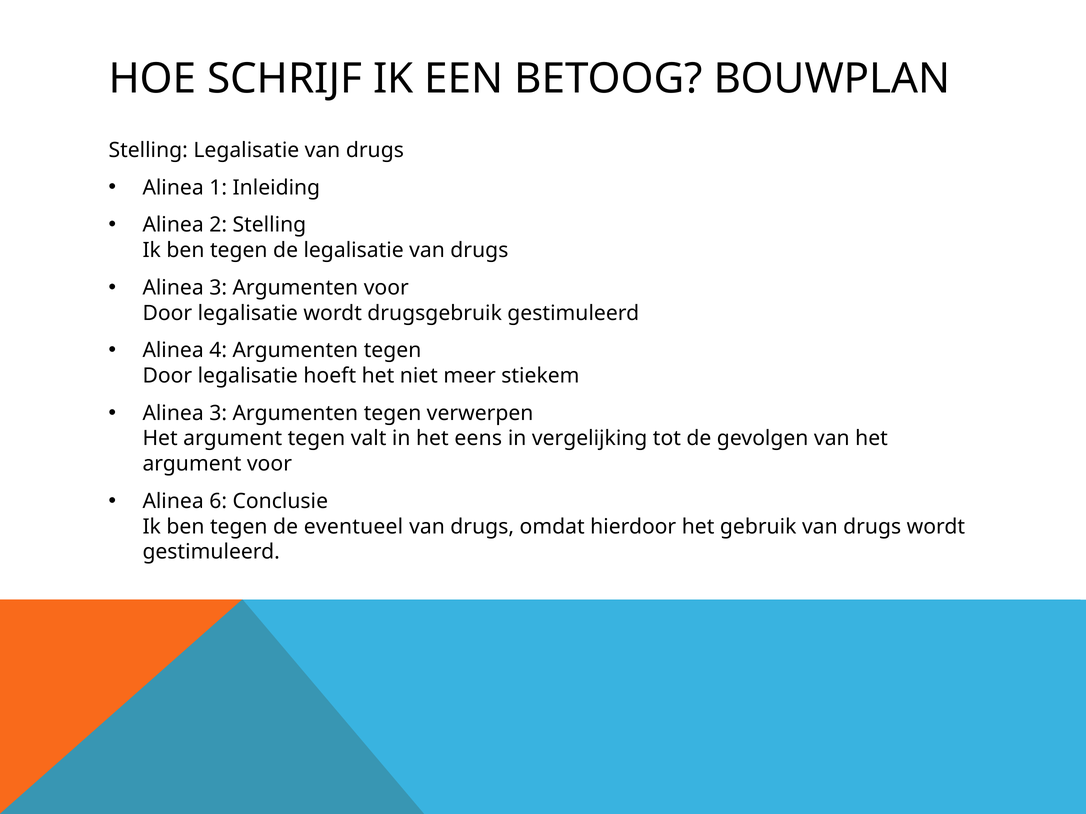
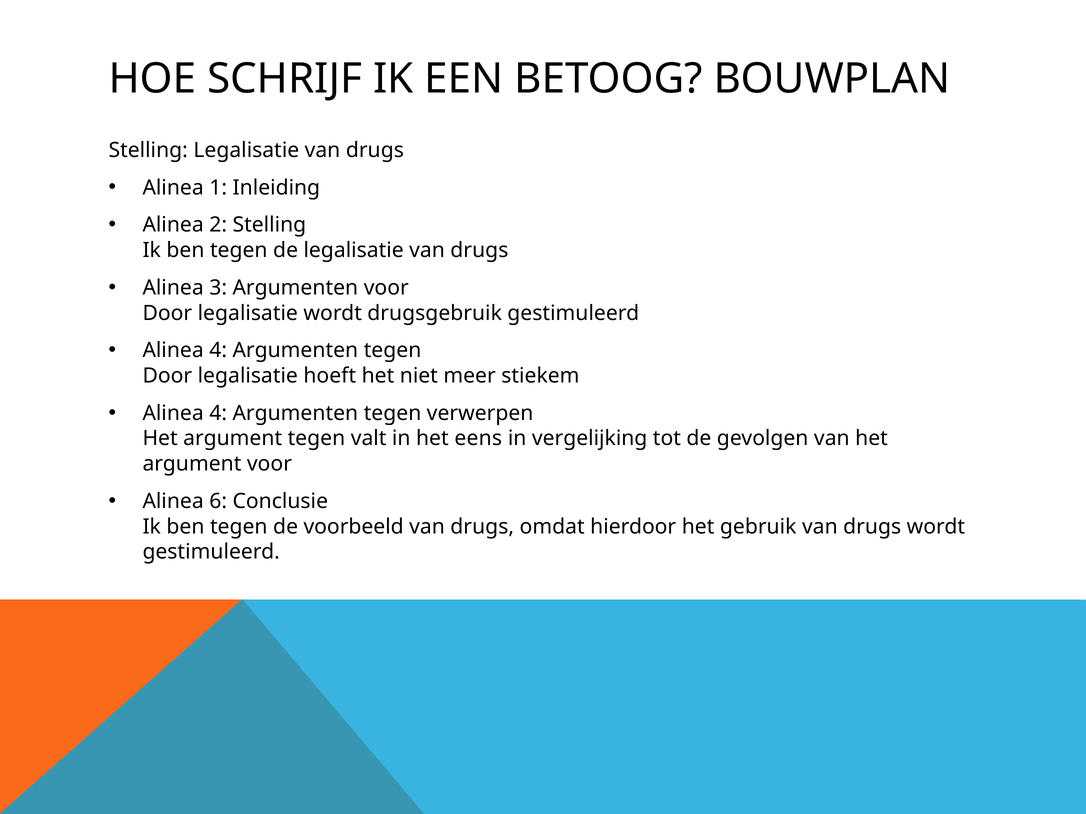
3 at (218, 413): 3 -> 4
eventueel: eventueel -> voorbeeld
